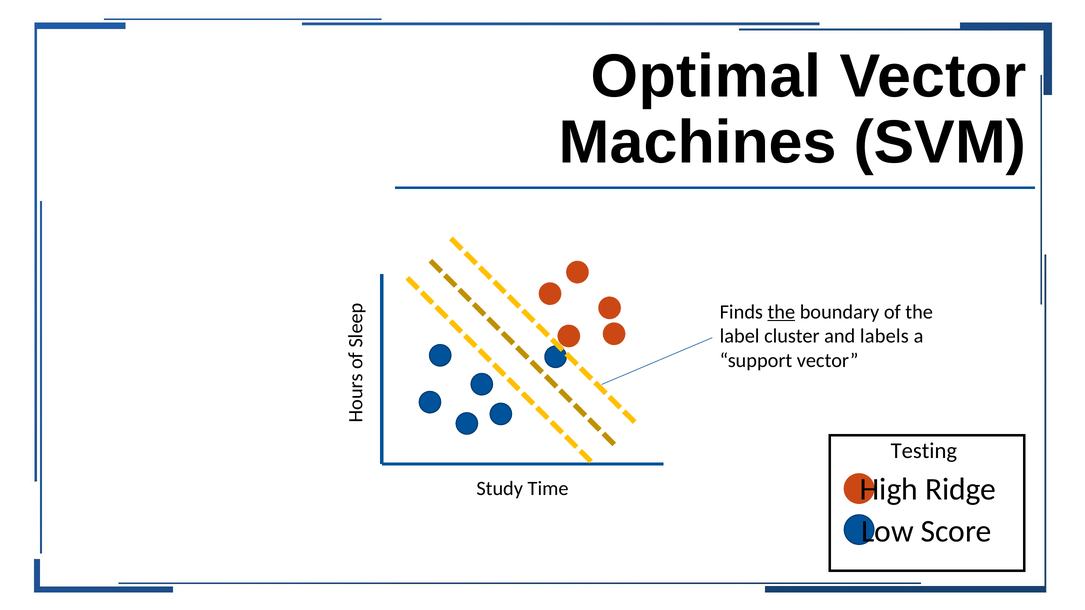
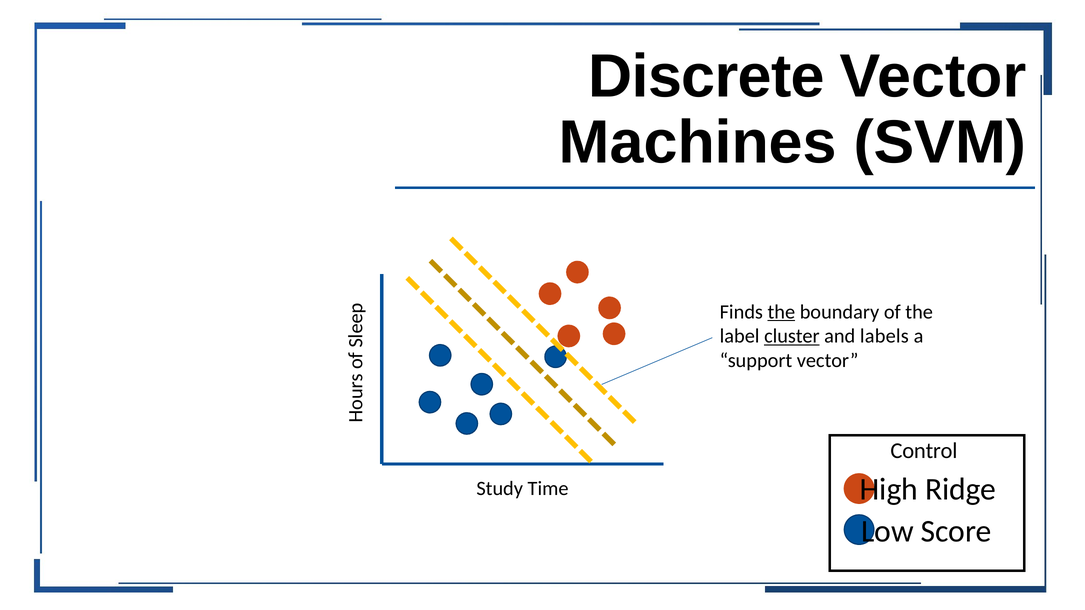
Optimal: Optimal -> Discrete
cluster underline: none -> present
Testing: Testing -> Control
